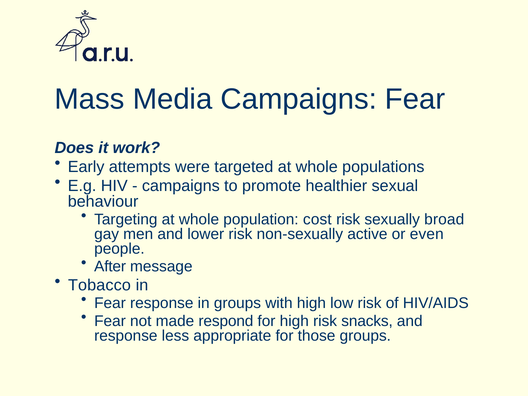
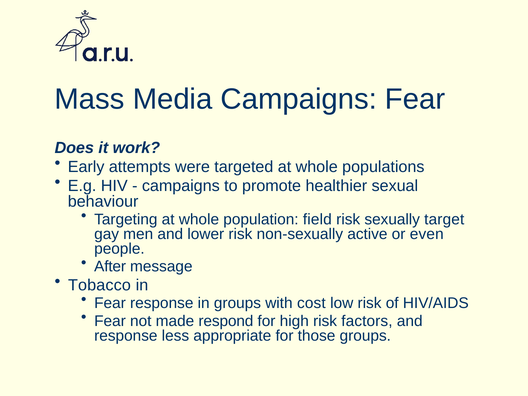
cost: cost -> field
broad: broad -> target
with high: high -> cost
snacks: snacks -> factors
